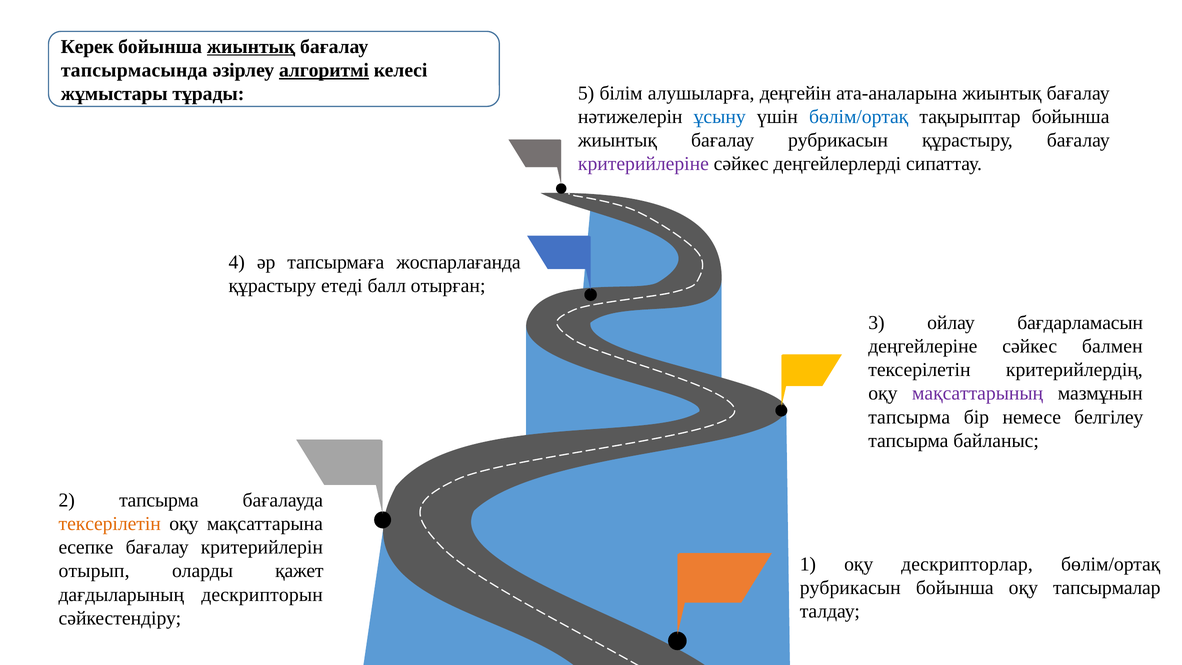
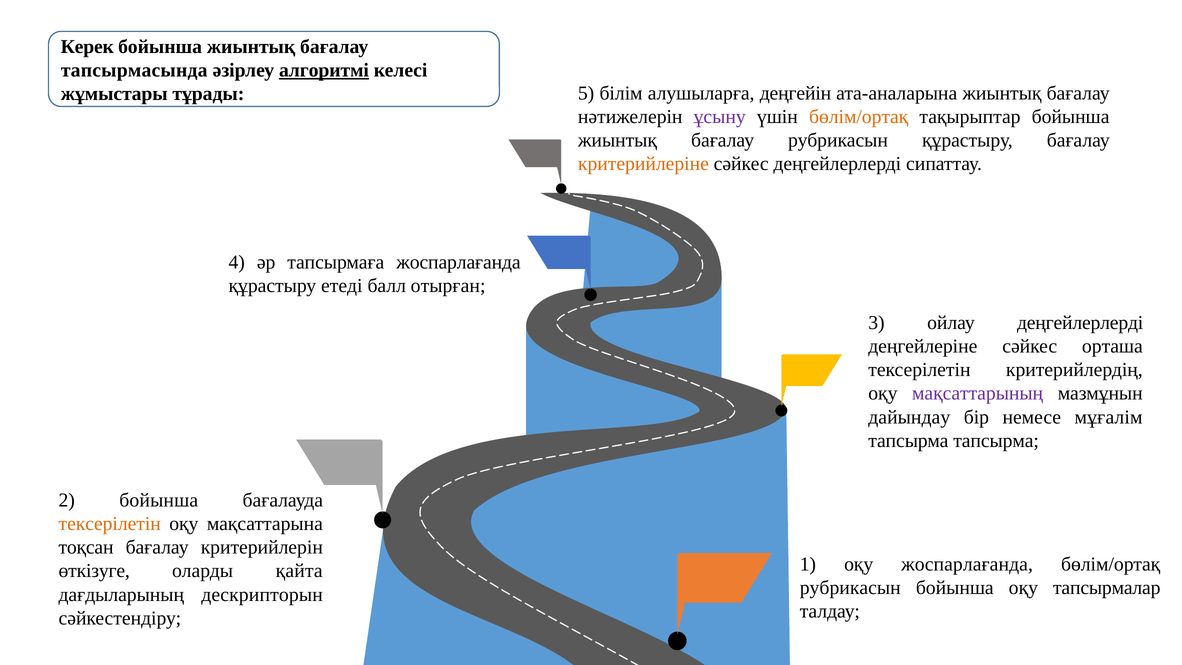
жиынтық at (251, 47) underline: present -> none
ұсыну colour: blue -> purple
бөлім/ортақ at (859, 117) colour: blue -> orange
критерийлеріне colour: purple -> orange
ойлау бағдарламасын: бағдарламасын -> деңгейлерлерді
балмен: балмен -> орташа
тапсырма at (909, 417): тапсырма -> дайындау
белгілеу: белгілеу -> мұғалім
тапсырма байланыс: байланыс -> тапсырма
2 тапсырма: тапсырма -> бойынша
есепке: есепке -> тоқсан
оқу дескрипторлар: дескрипторлар -> жоспарлағанда
отырып: отырып -> өткізуге
қажет: қажет -> қайта
